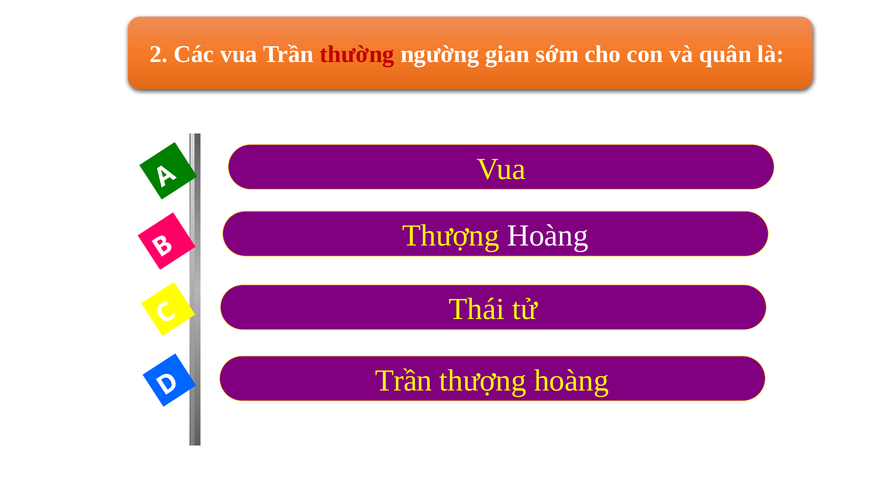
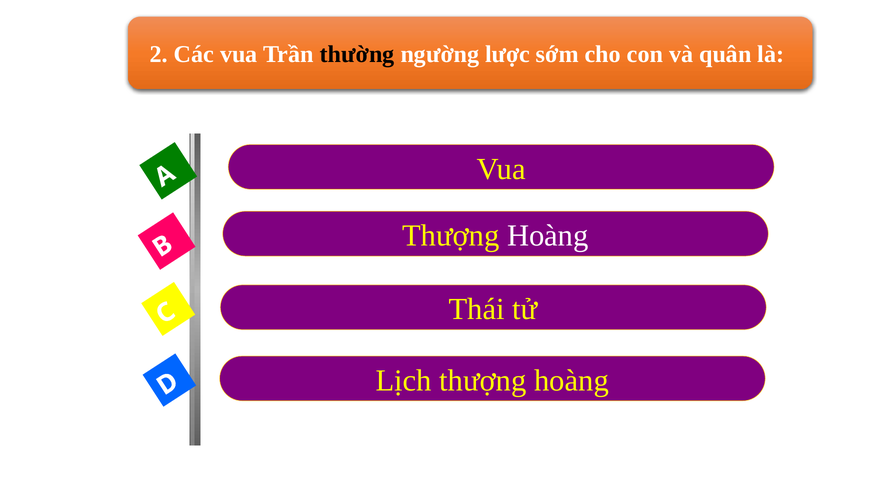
thường colour: red -> black
gian: gian -> lược
Trần at (404, 381): Trần -> Lịch
